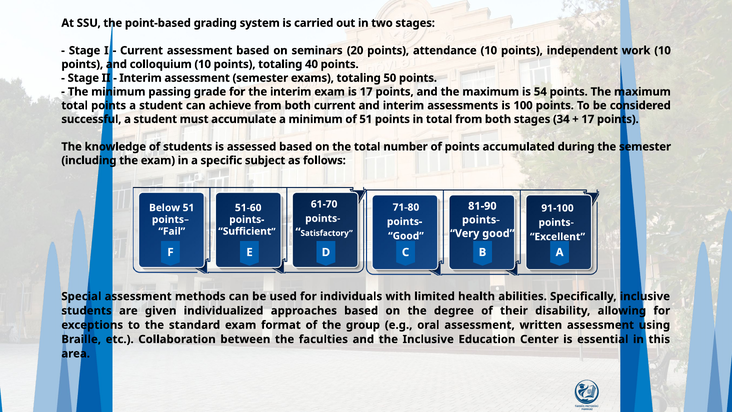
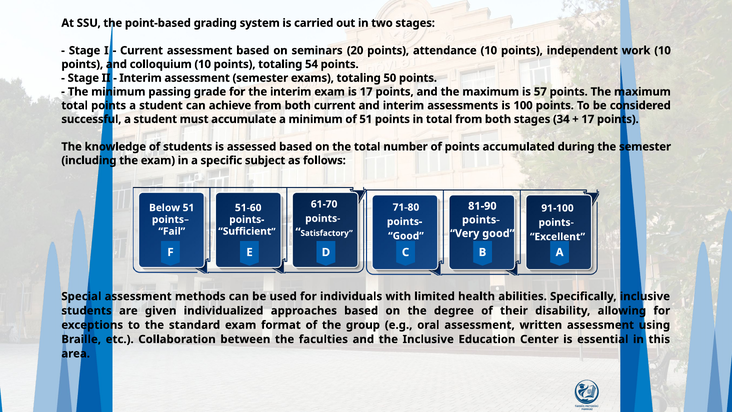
40: 40 -> 54
54: 54 -> 57
